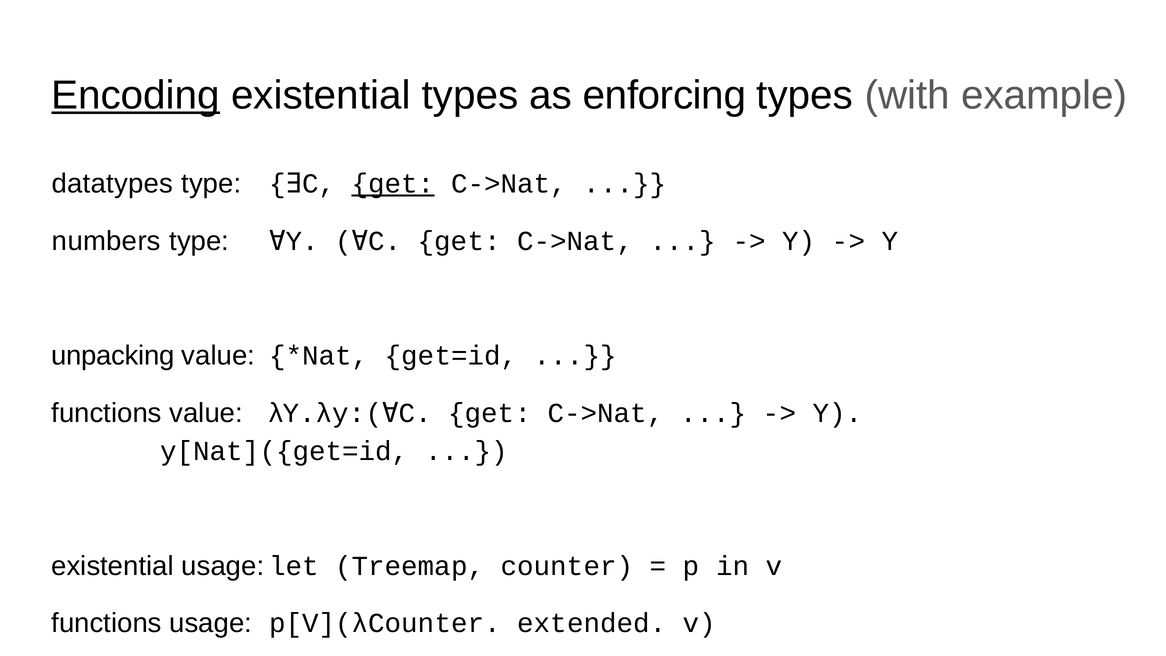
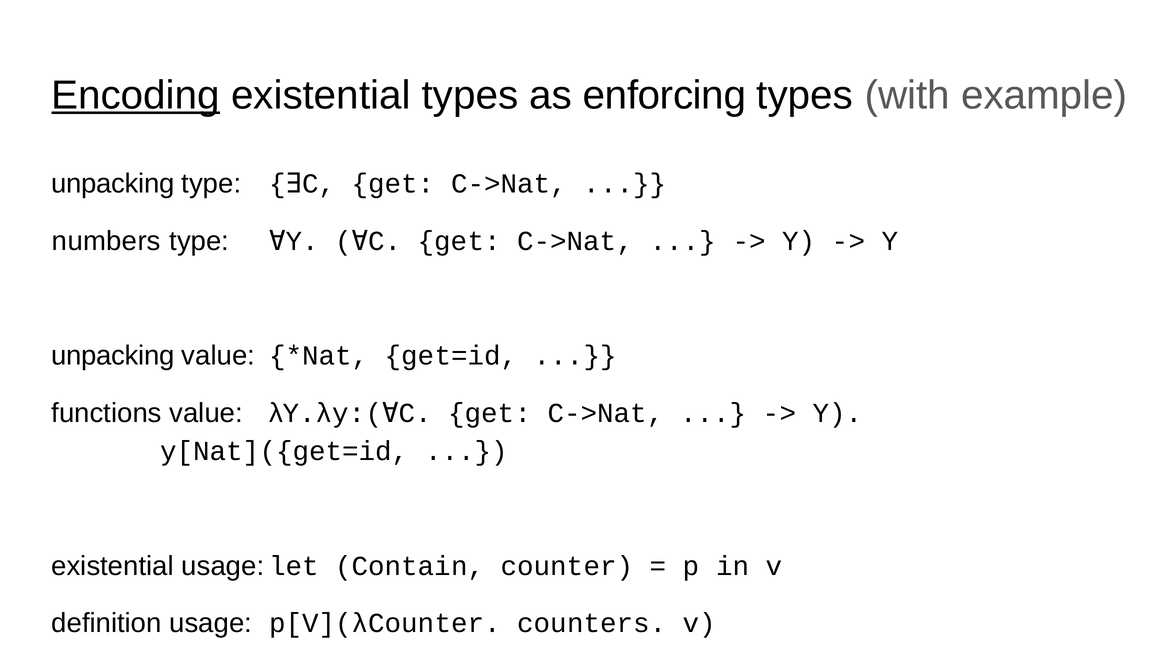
datatypes at (112, 184): datatypes -> unpacking
get at (393, 184) underline: present -> none
Treemap: Treemap -> Contain
functions at (107, 623): functions -> definition
extended: extended -> counters
